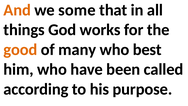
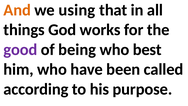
some: some -> using
good colour: orange -> purple
many: many -> being
